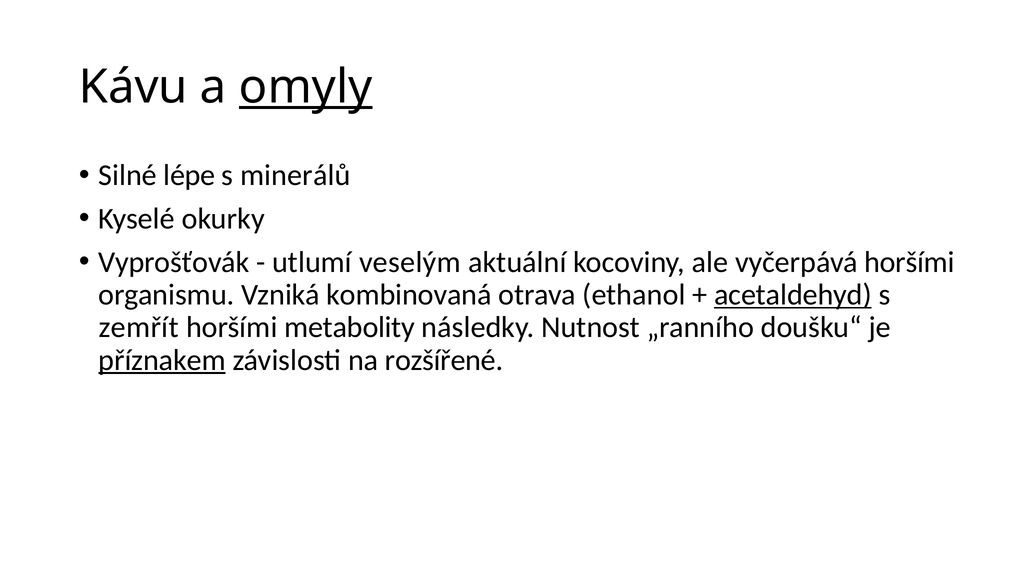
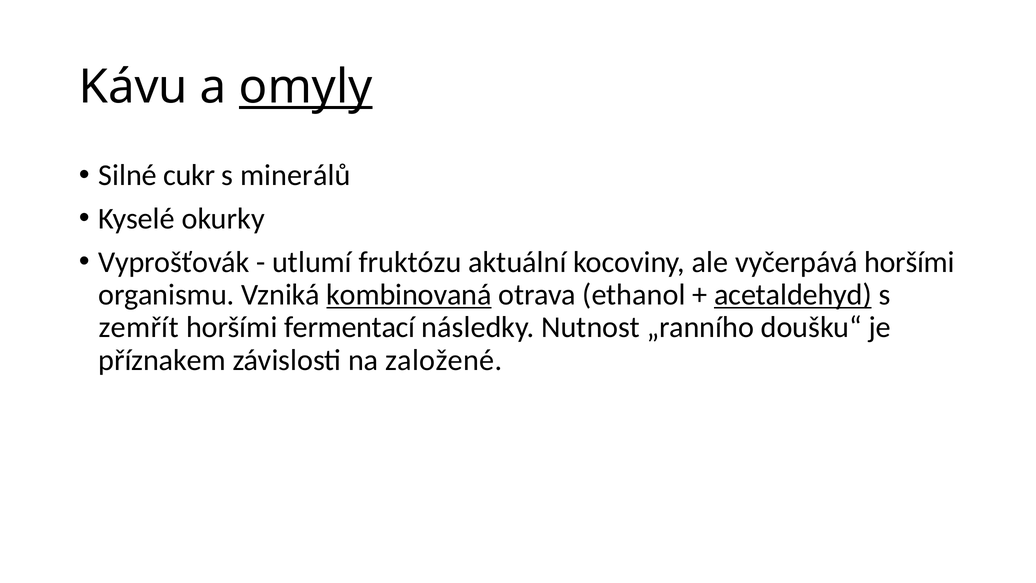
lépe: lépe -> cukr
veselým: veselým -> fruktózu
kombinovaná underline: none -> present
metabolity: metabolity -> fermentací
příznakem underline: present -> none
rozšířené: rozšířené -> založené
